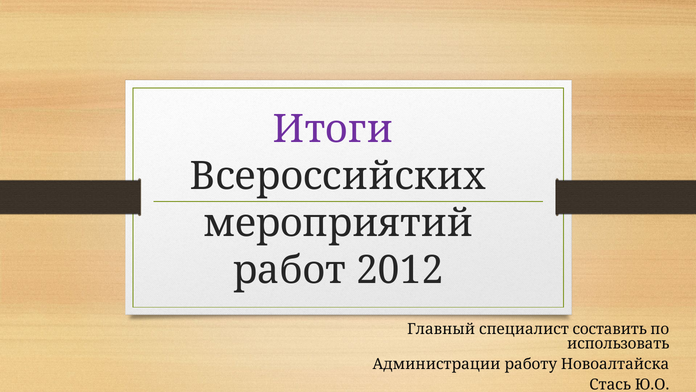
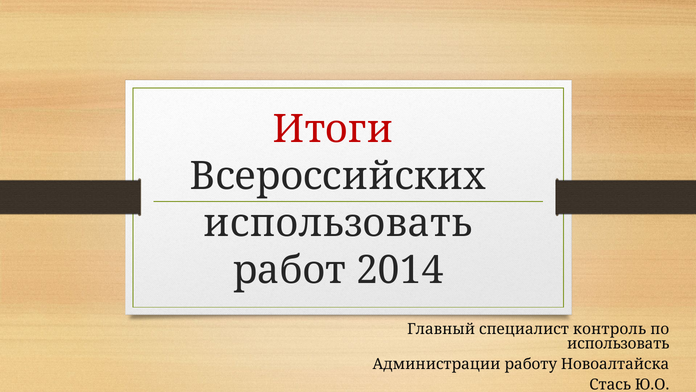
Итоги colour: purple -> red
мероприятий at (338, 223): мероприятий -> использовать
2012: 2012 -> 2014
составить: составить -> контроль
